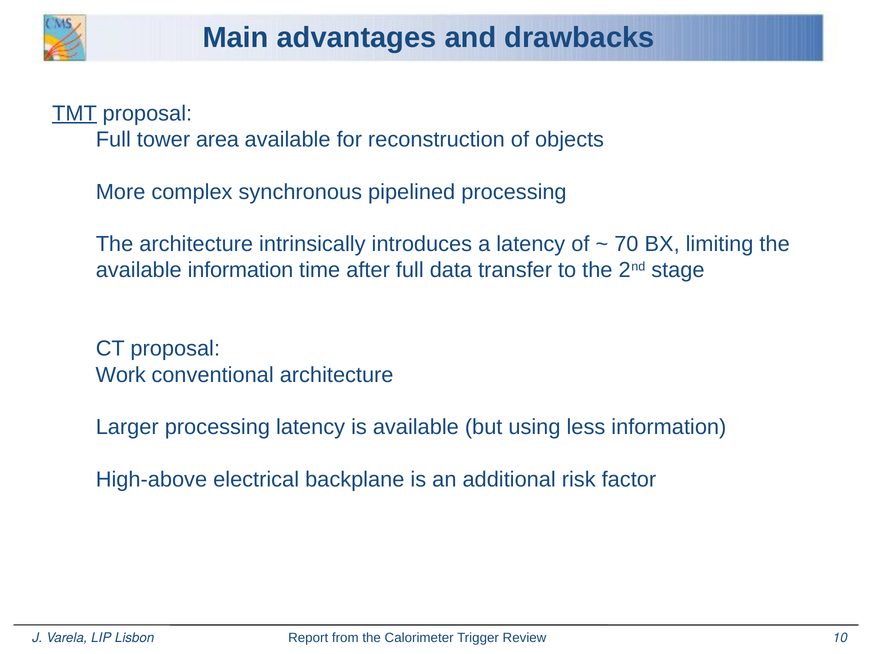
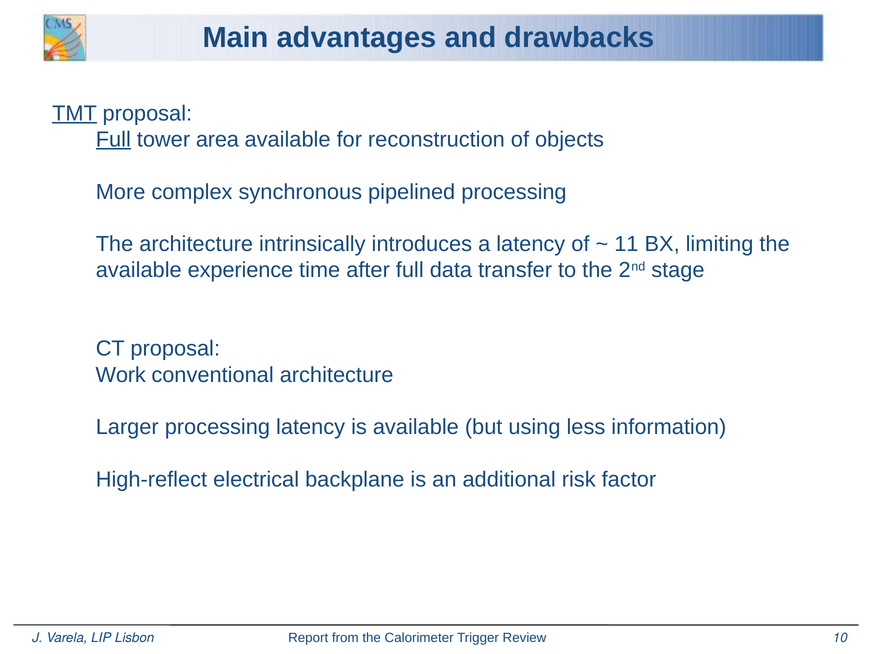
Full at (113, 140) underline: none -> present
70: 70 -> 11
available information: information -> experience
High-above: High-above -> High-reflect
